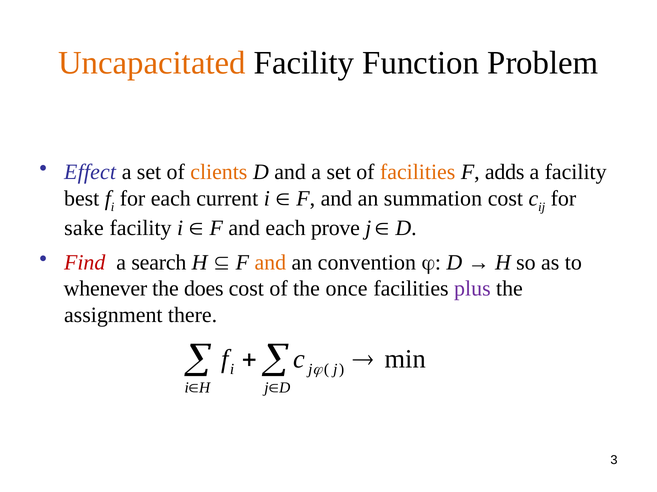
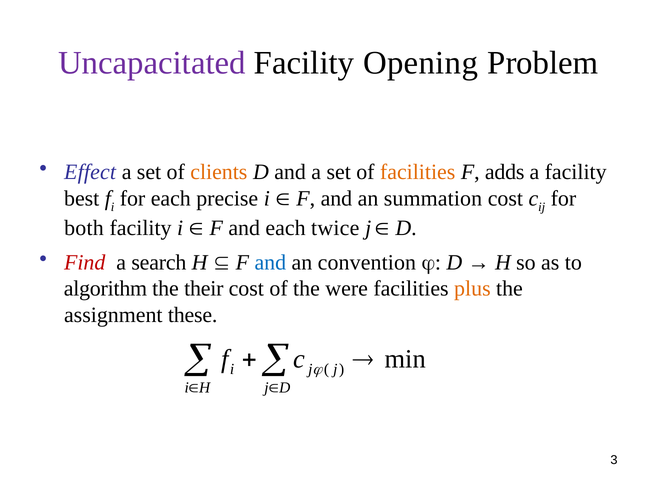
Uncapacitated colour: orange -> purple
Function: Function -> Opening
current: current -> precise
sake: sake -> both
prove: prove -> twice
and at (270, 263) colour: orange -> blue
whenever: whenever -> algorithm
does: does -> their
once: once -> were
plus colour: purple -> orange
there: there -> these
